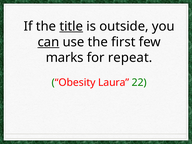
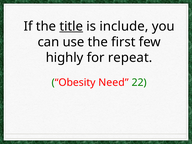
outside: outside -> include
can underline: present -> none
marks: marks -> highly
Laura: Laura -> Need
